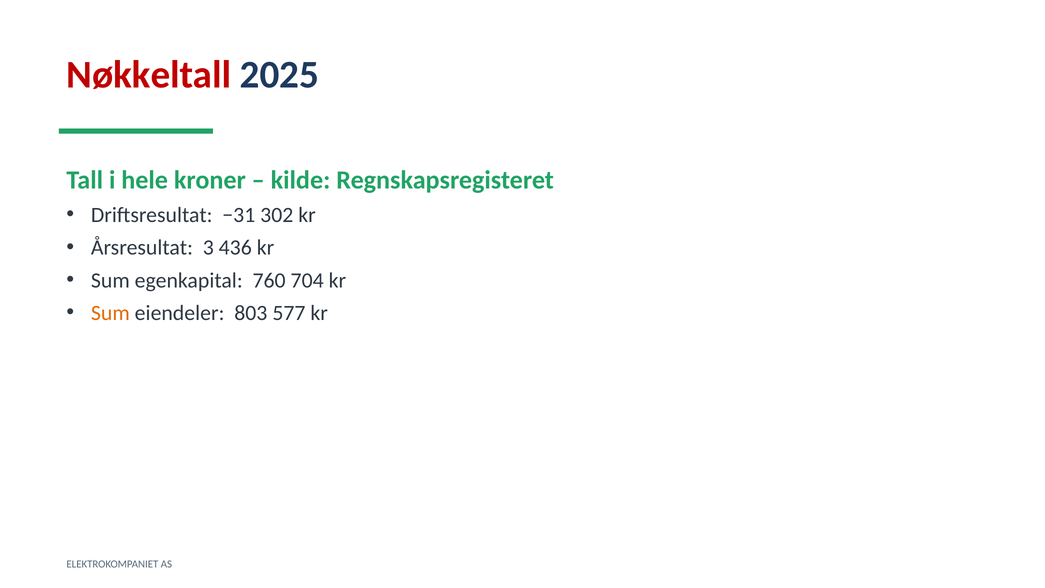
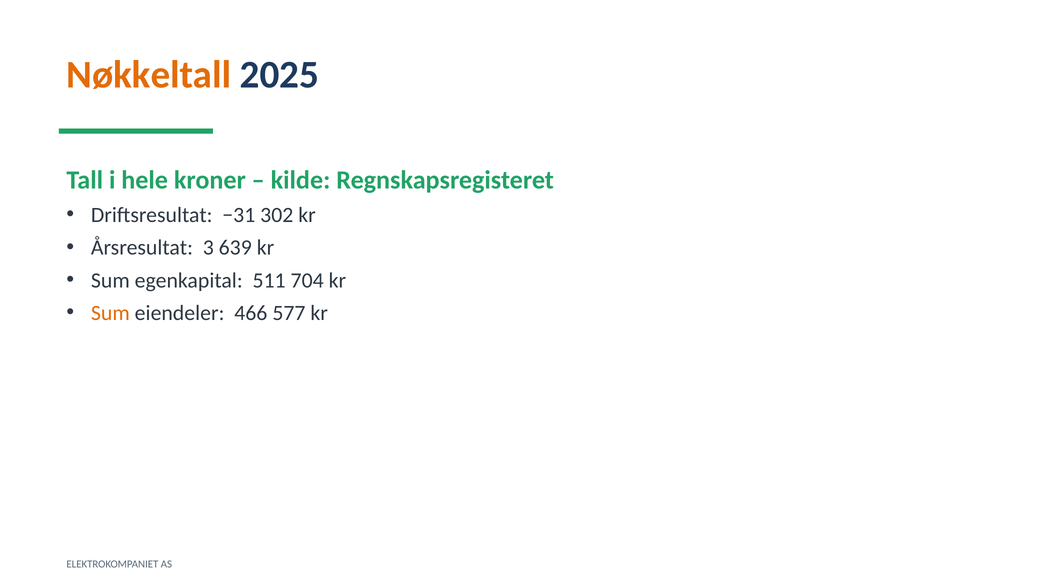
Nøkkeltall colour: red -> orange
436: 436 -> 639
760: 760 -> 511
803: 803 -> 466
